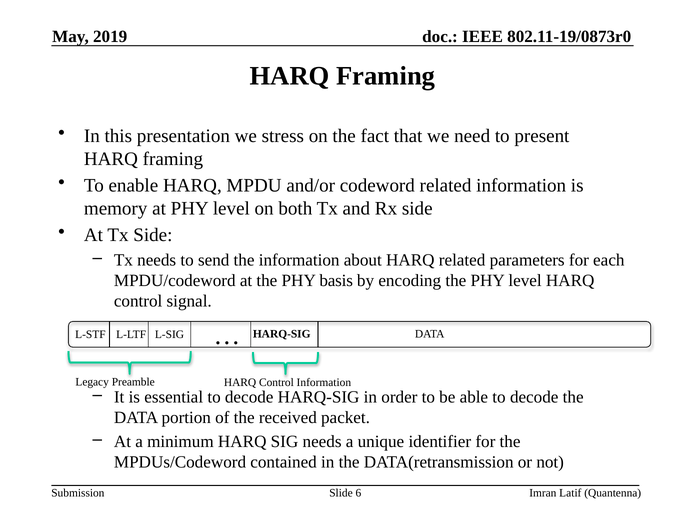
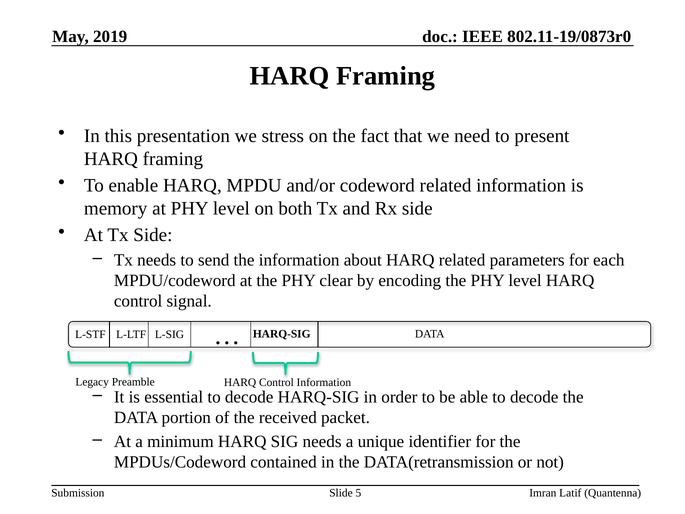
basis: basis -> clear
6: 6 -> 5
